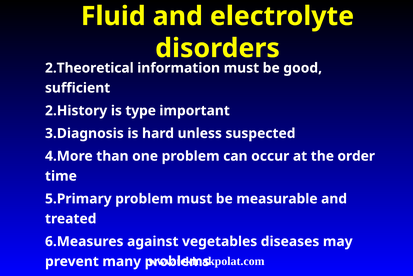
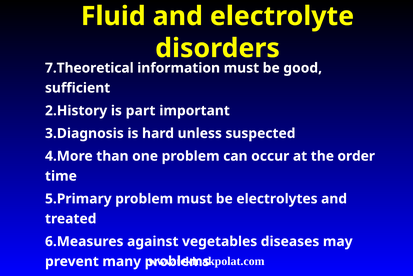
2.Theoretical: 2.Theoretical -> 7.Theoretical
type: type -> part
measurable: measurable -> electrolytes
